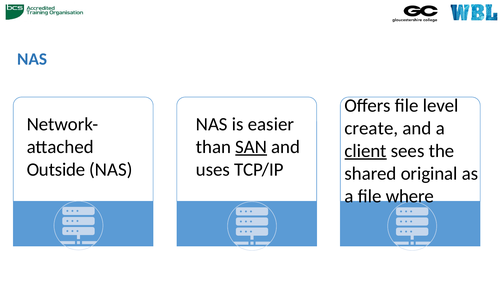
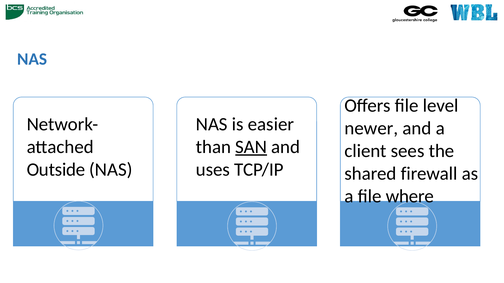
create: create -> newer
client underline: present -> none
original: original -> firewall
